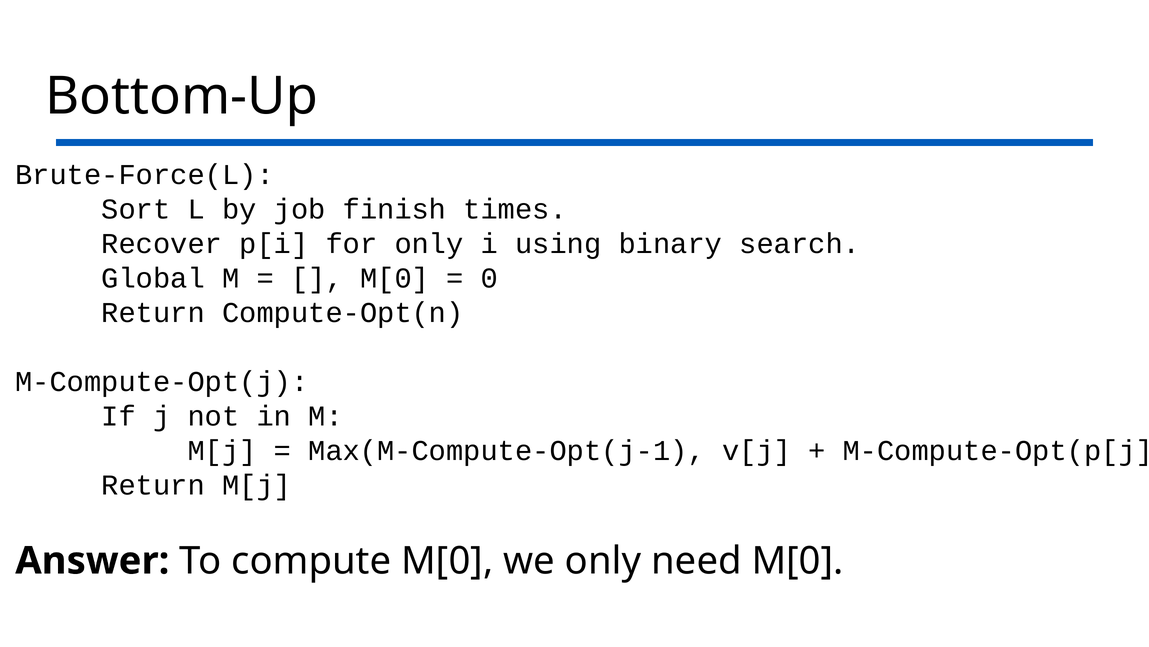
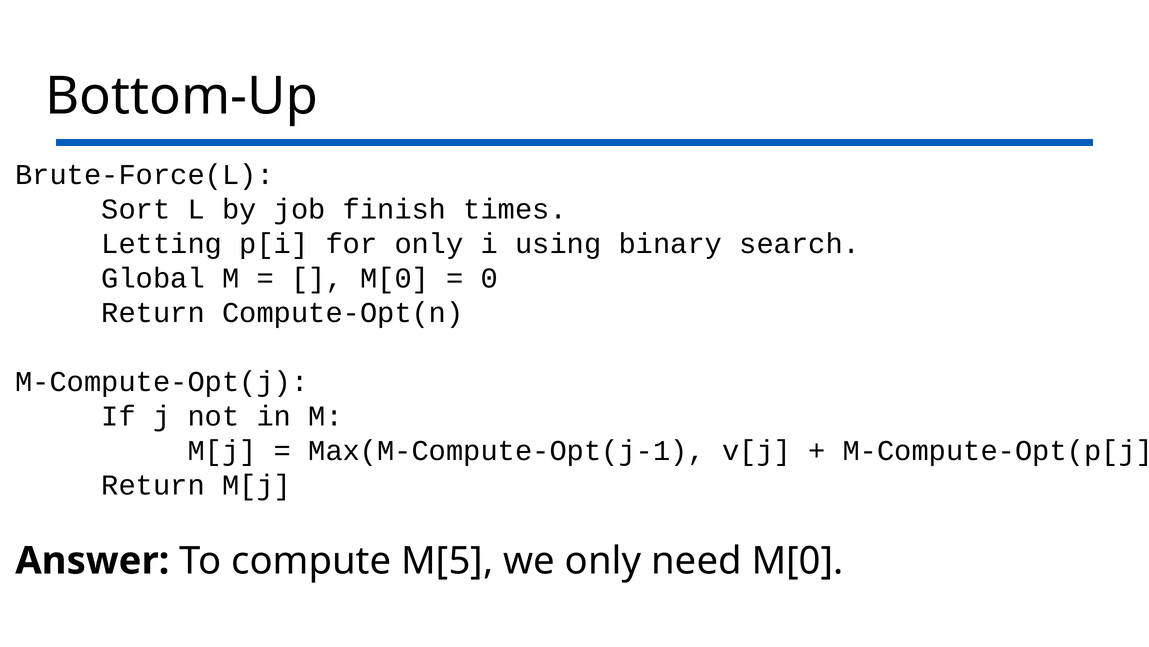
Recover: Recover -> Letting
compute M[0: M[0 -> M[5
